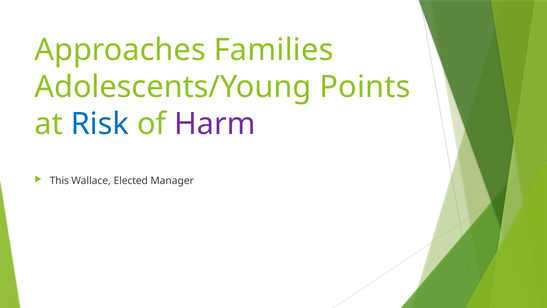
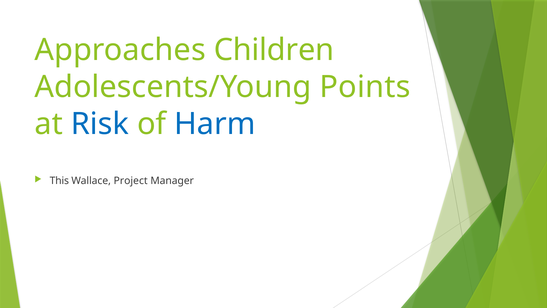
Families: Families -> Children
Harm colour: purple -> blue
Elected: Elected -> Project
